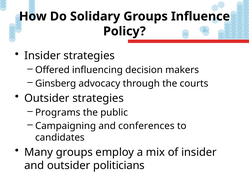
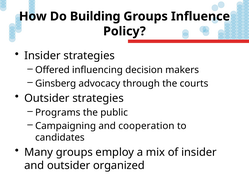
Solidary: Solidary -> Building
conferences: conferences -> cooperation
politicians: politicians -> organized
